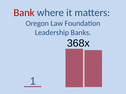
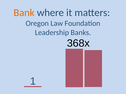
Bank colour: red -> orange
